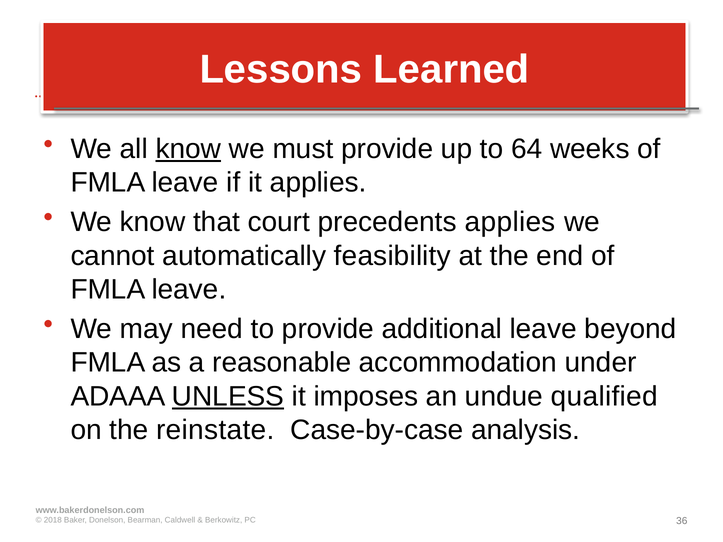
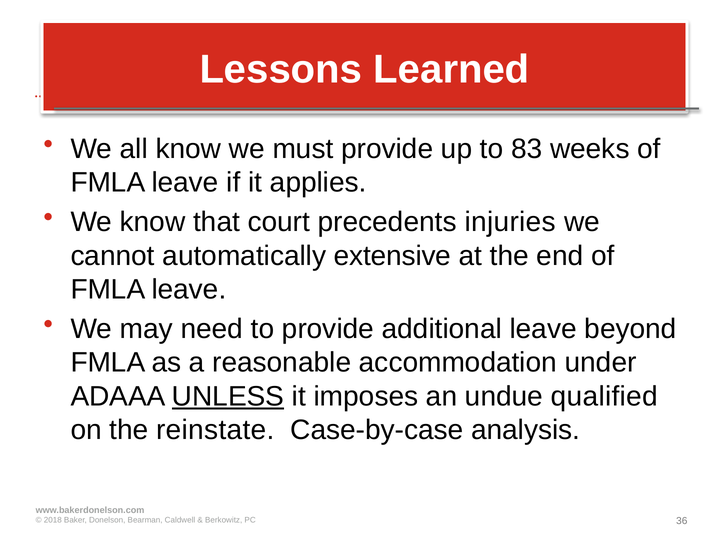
know at (188, 149) underline: present -> none
64: 64 -> 83
precedents applies: applies -> injuries
feasibility: feasibility -> extensive
